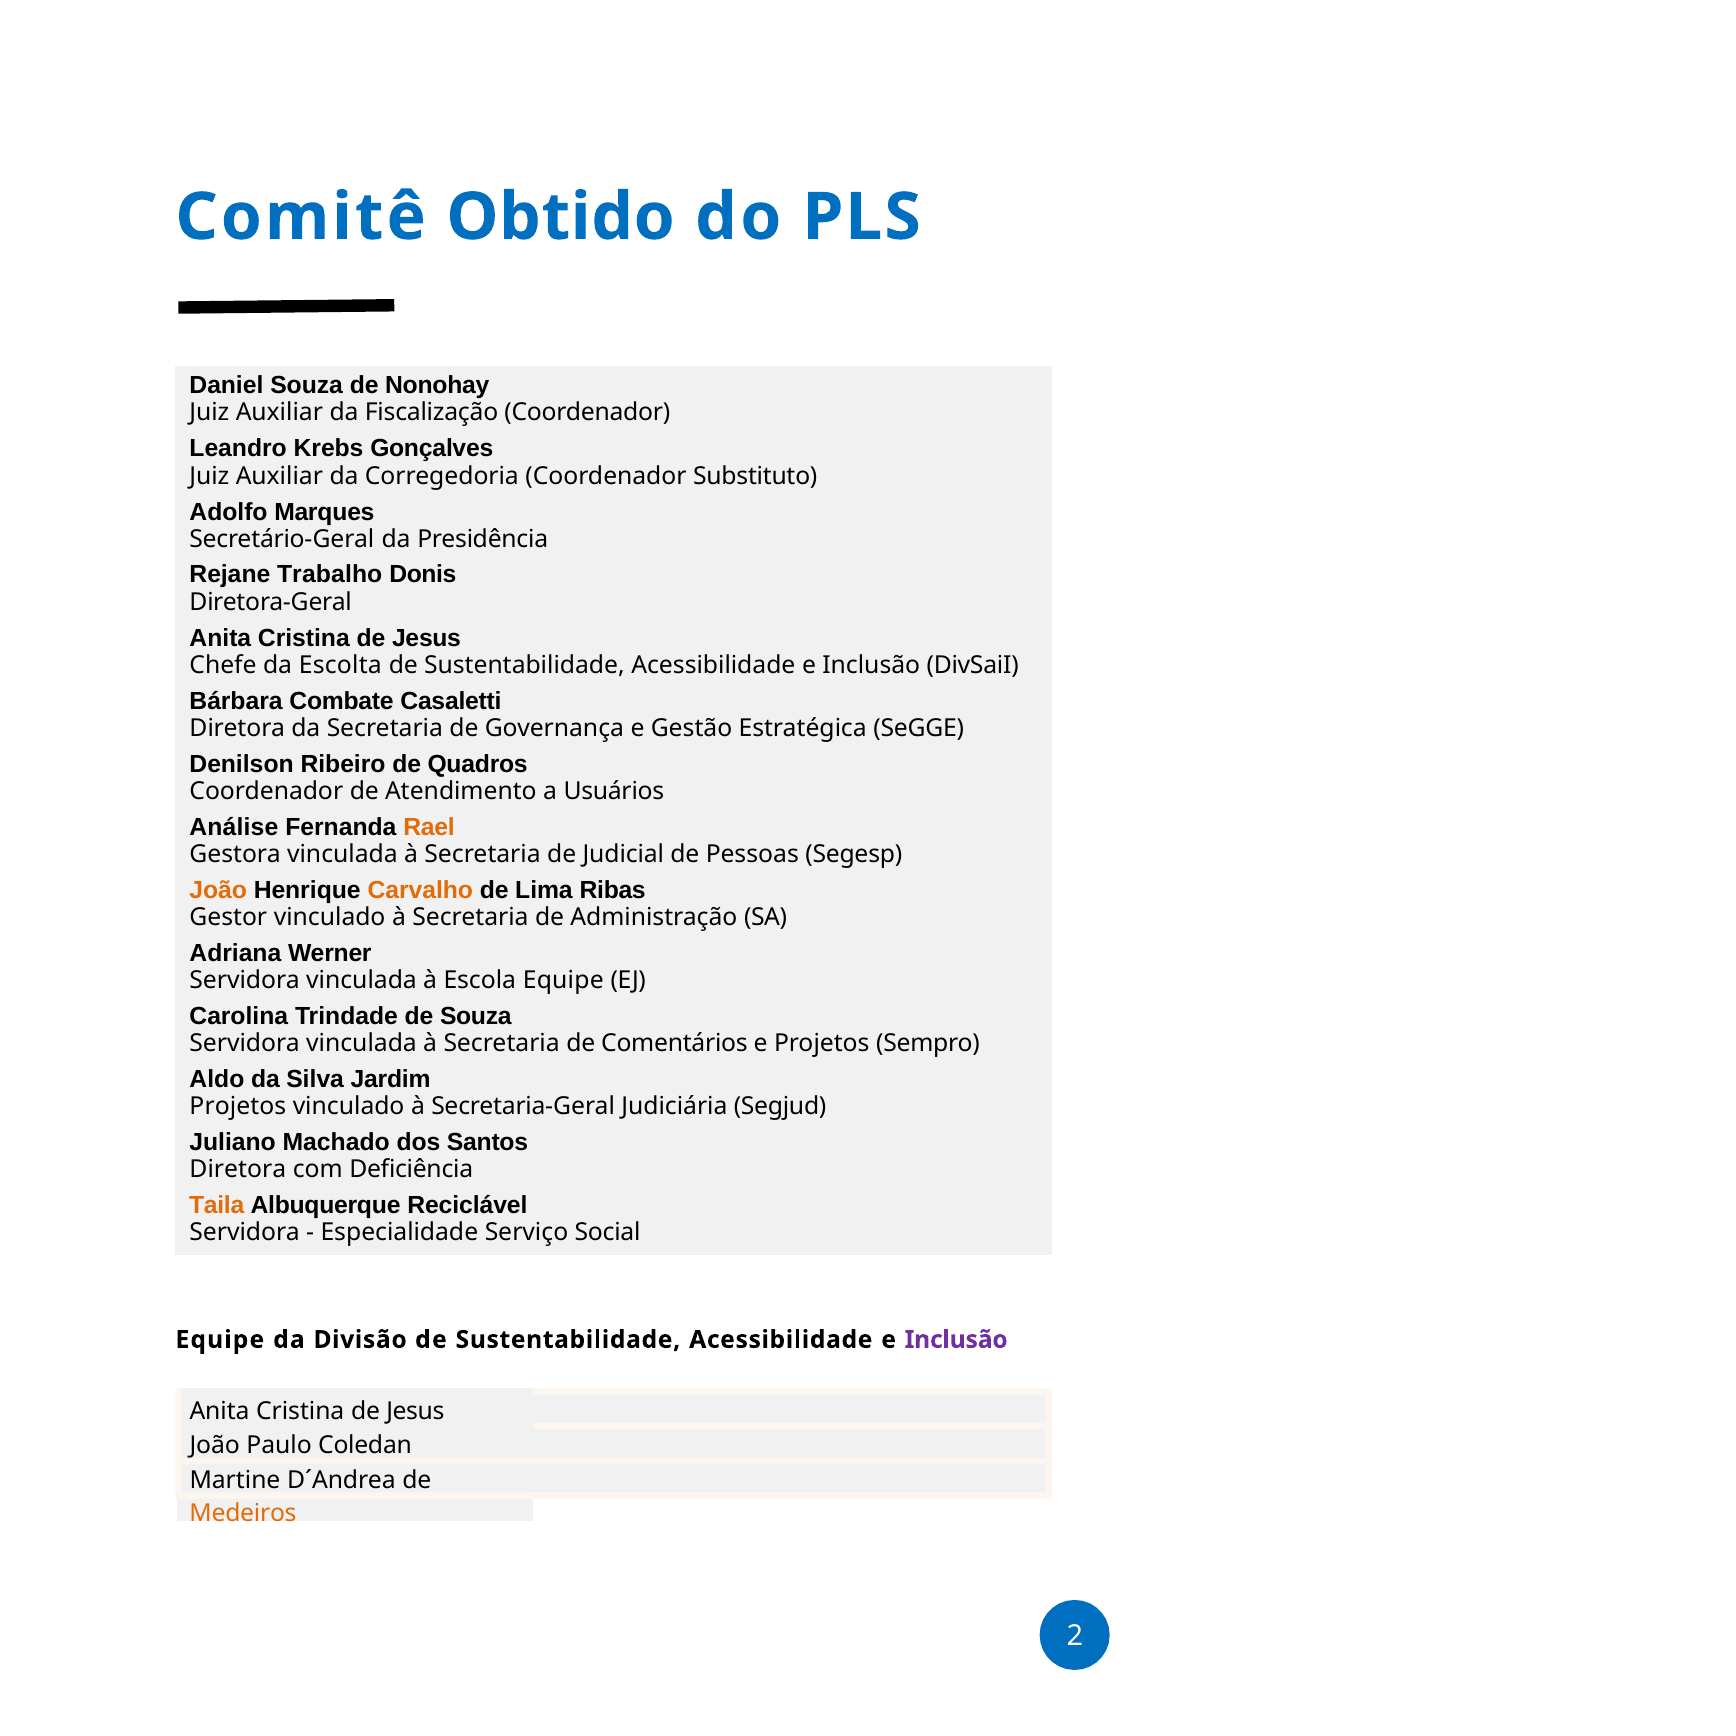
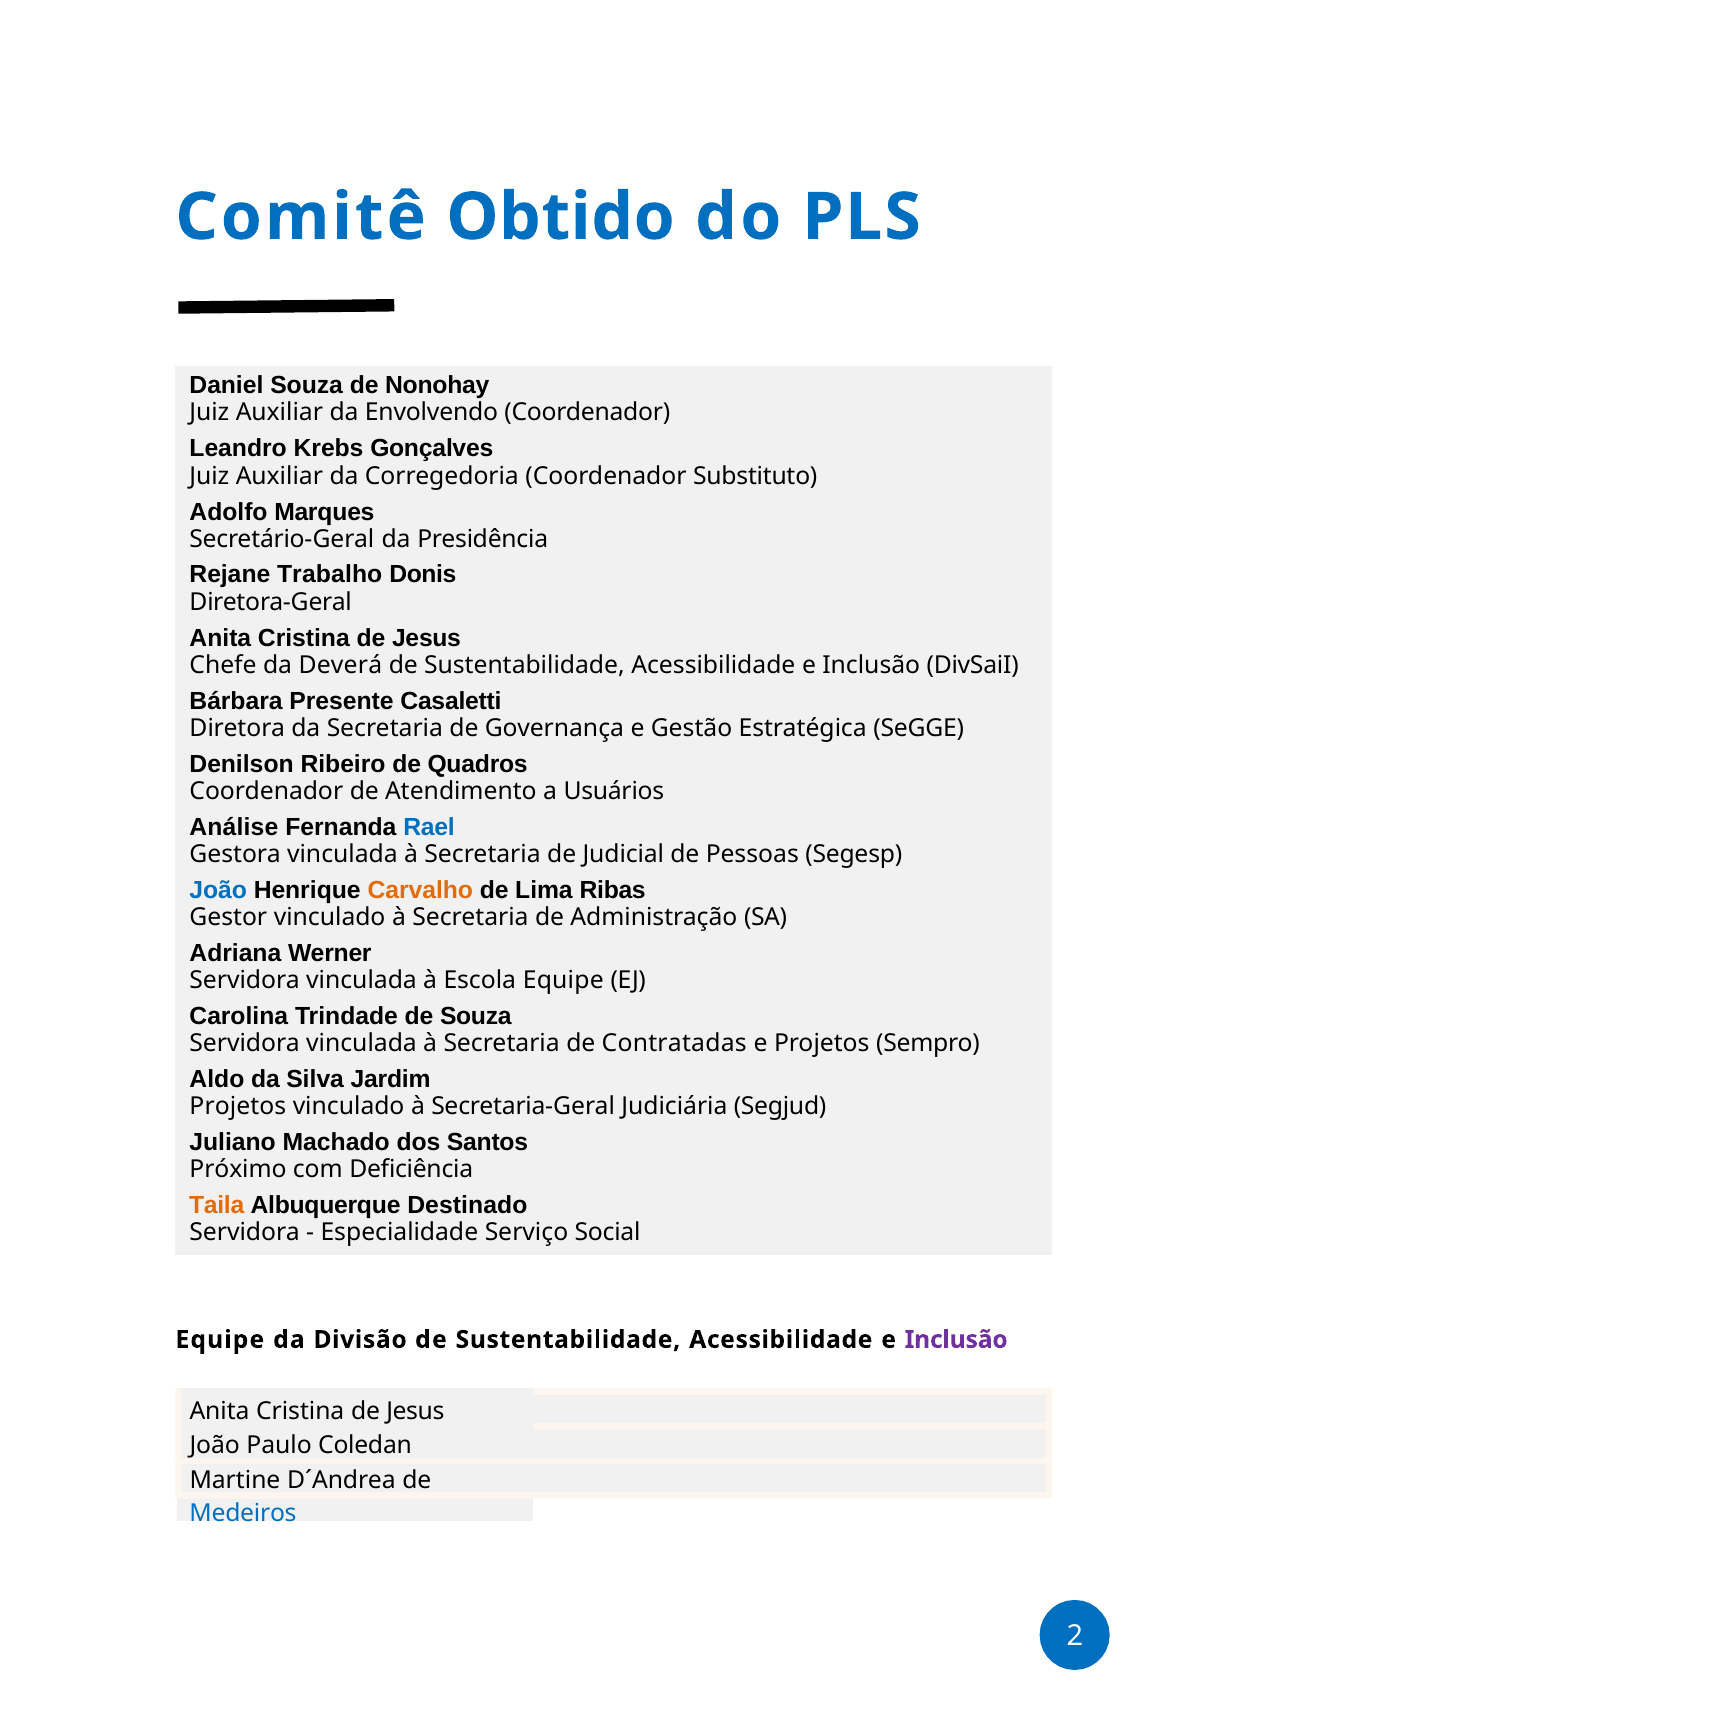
Fiscalização: Fiscalização -> Envolvendo
Escolta: Escolta -> Deverá
Combate: Combate -> Presente
Rael colour: orange -> blue
João at (218, 890) colour: orange -> blue
Comentários: Comentários -> Contratadas
Diretora at (238, 1169): Diretora -> Próximo
Reciclável: Reciclável -> Destinado
Medeiros colour: orange -> blue
